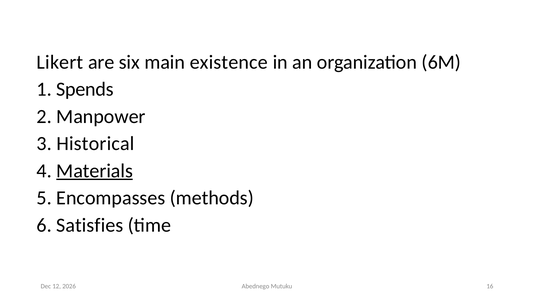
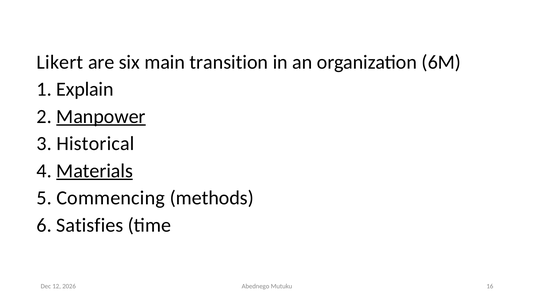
existence: existence -> transition
Spends: Spends -> Explain
Manpower underline: none -> present
Encompasses: Encompasses -> Commencing
